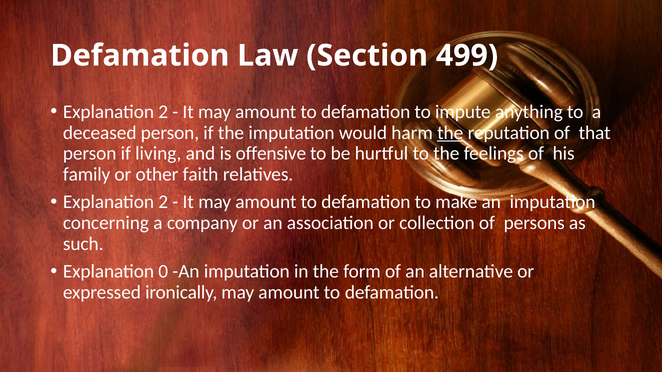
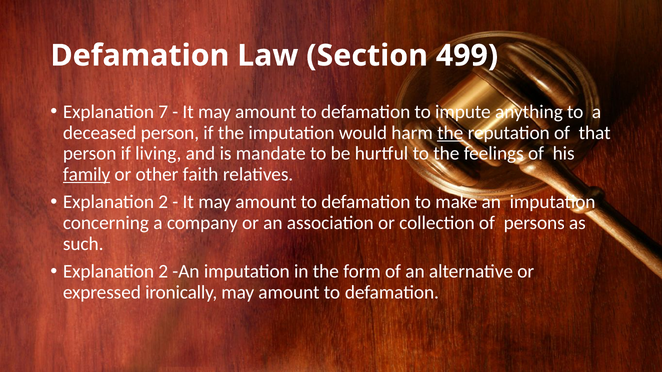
2 at (163, 112): 2 -> 7
offensive: offensive -> mandate
family underline: none -> present
0 at (163, 272): 0 -> 2
